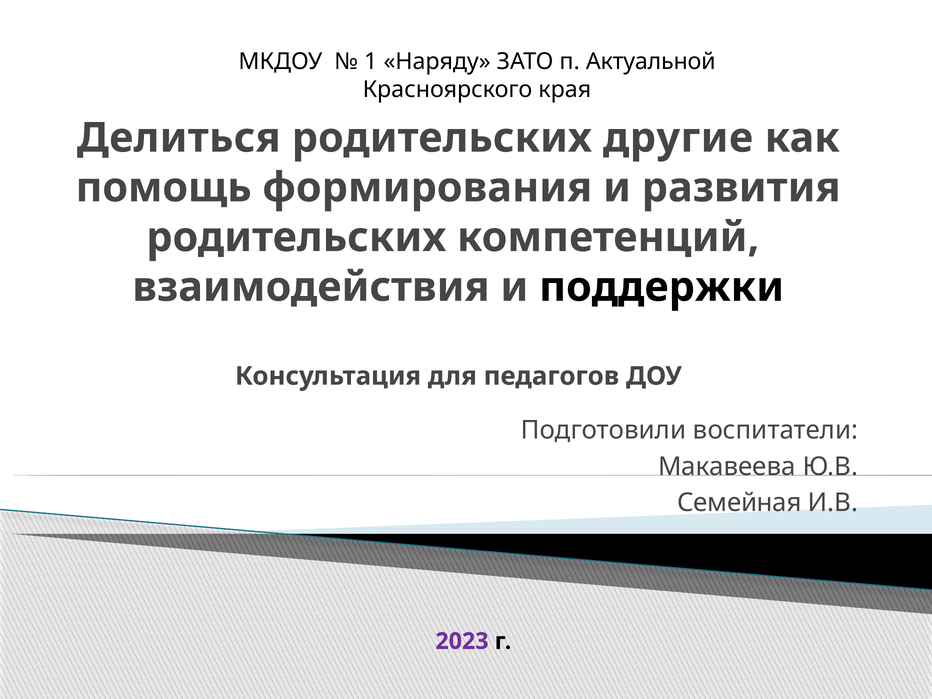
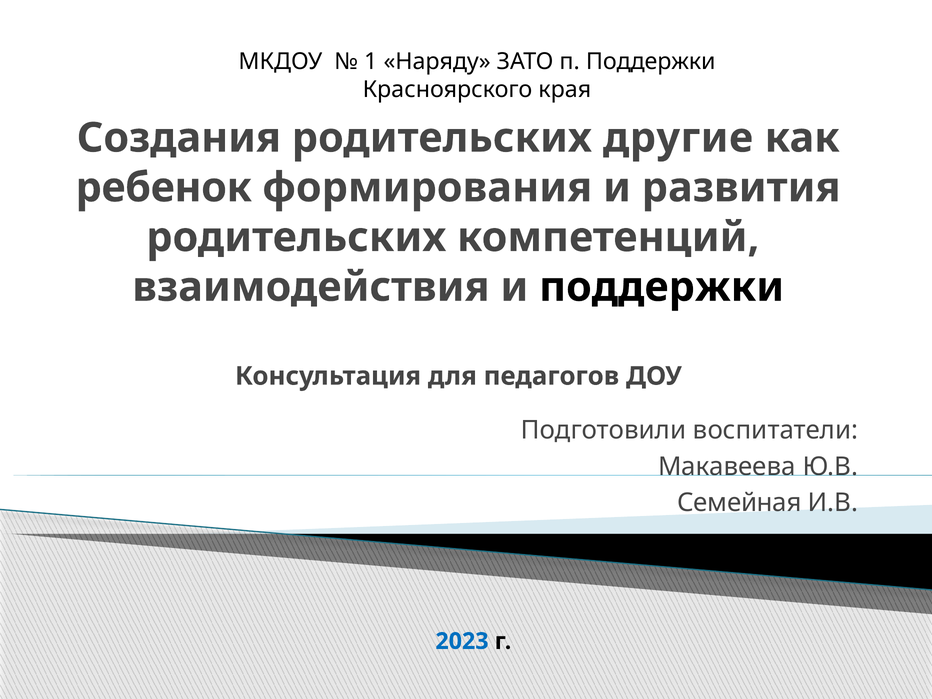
п Актуальной: Актуальной -> Поддержки
Делиться: Делиться -> Создания
помощь: помощь -> ребенок
2023 colour: purple -> blue
